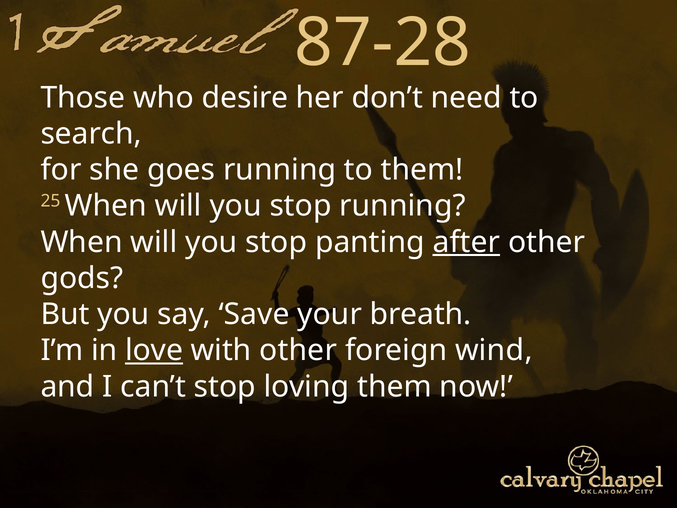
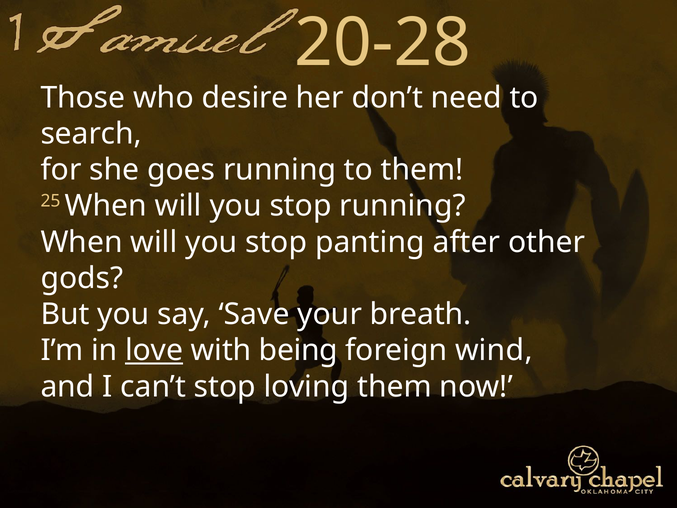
87-28: 87-28 -> 20-28
after underline: present -> none
with other: other -> being
